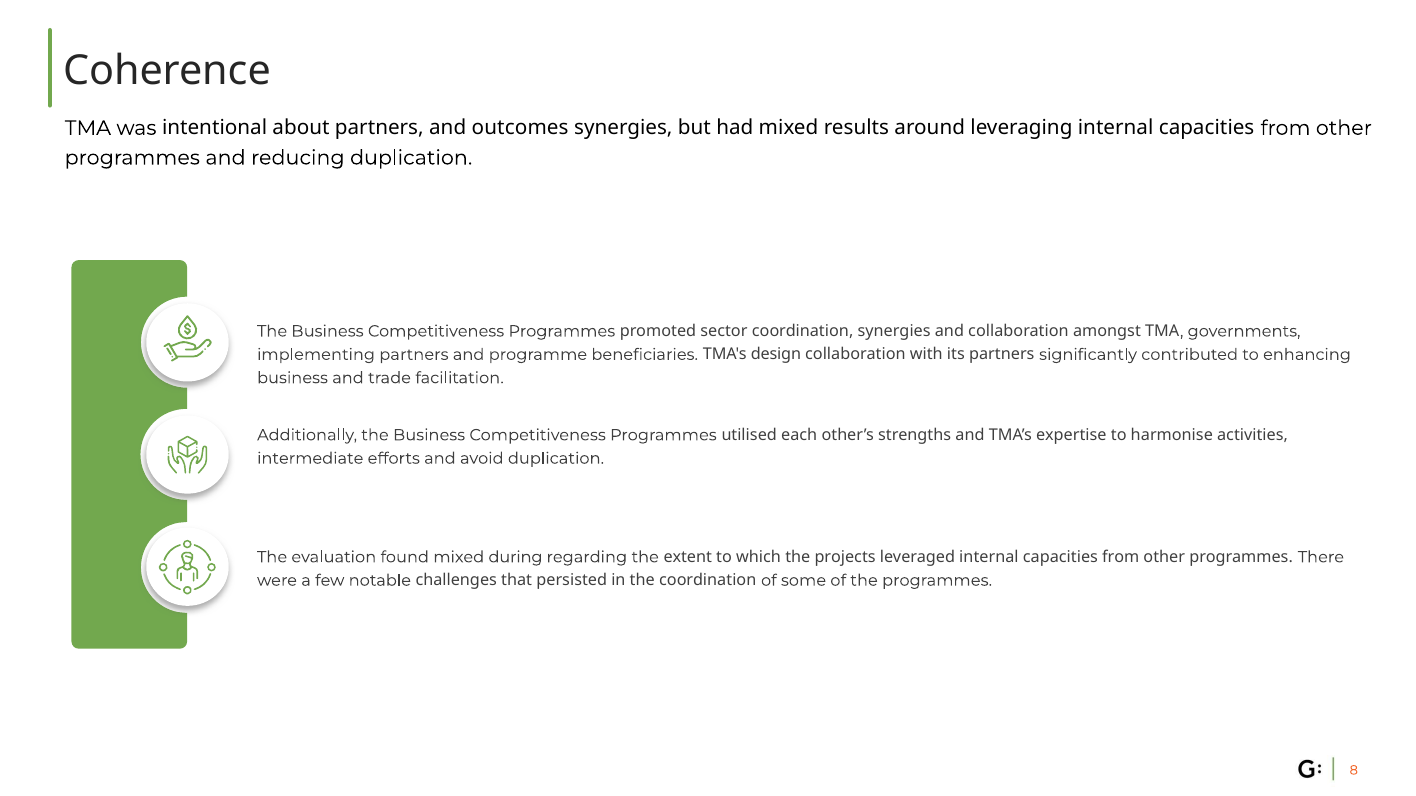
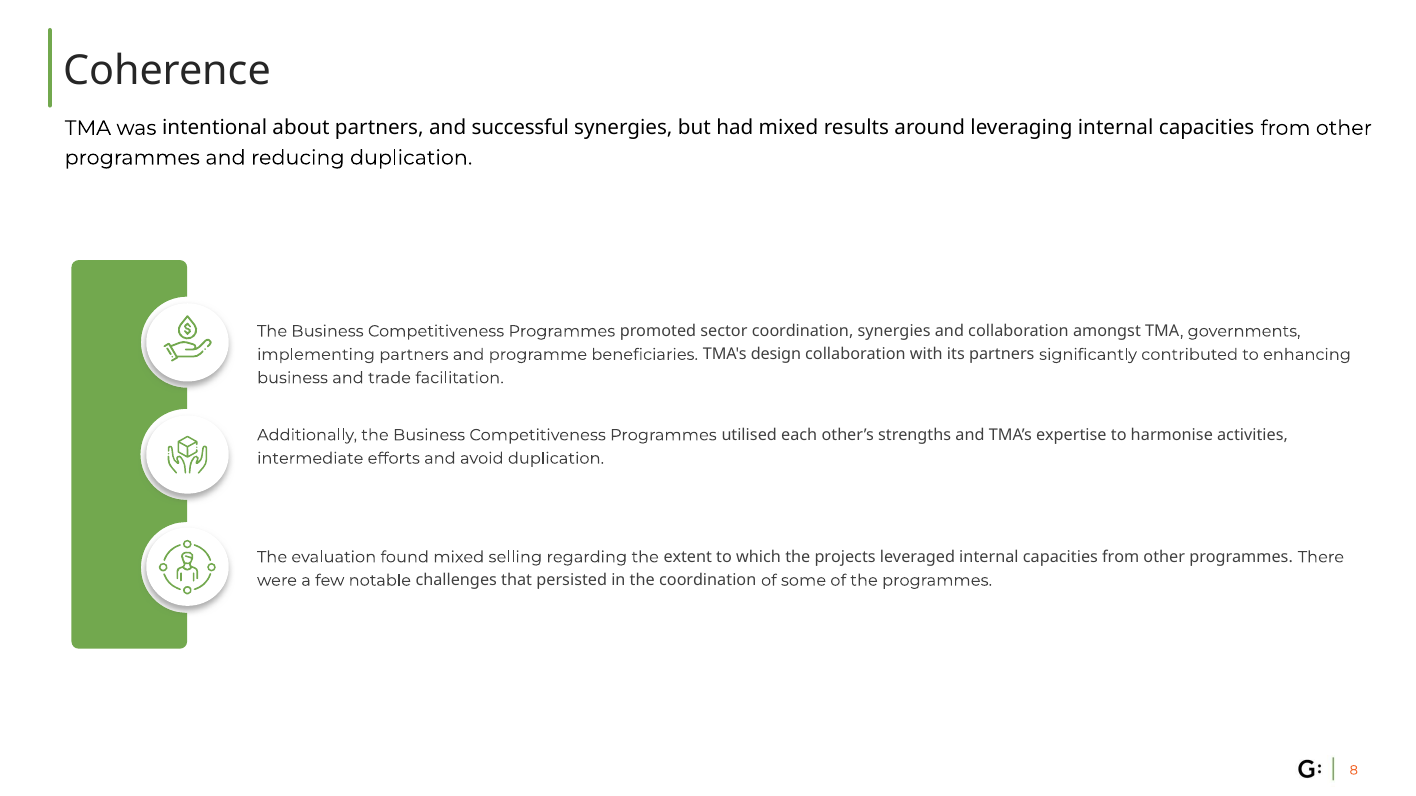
outcomes: outcomes -> successful
during: during -> selling
